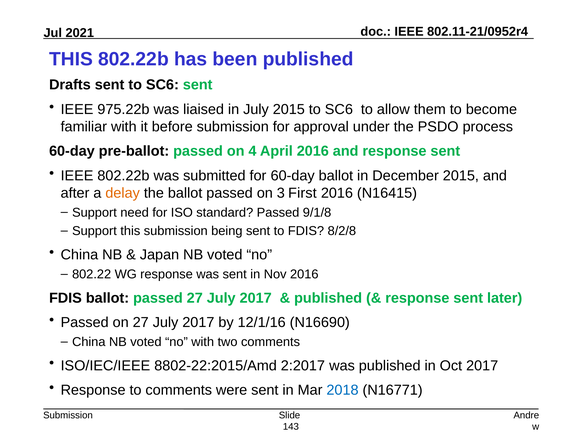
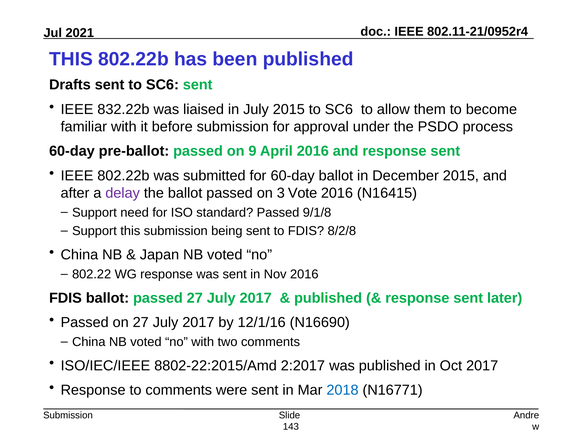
975.22b: 975.22b -> 832.22b
4: 4 -> 9
delay colour: orange -> purple
First: First -> Vote
